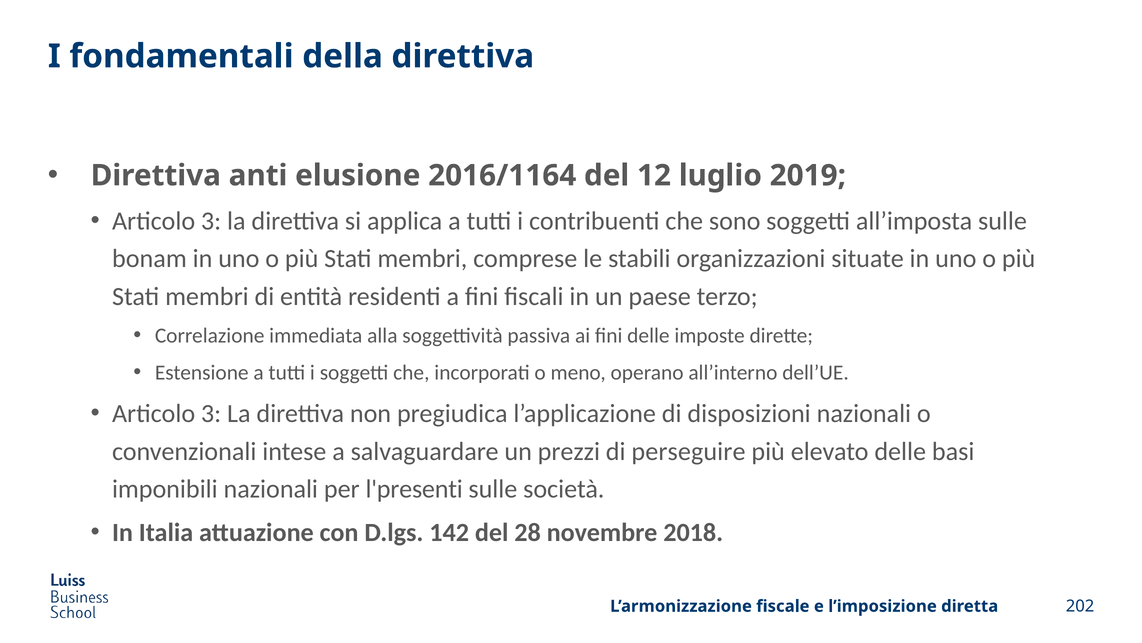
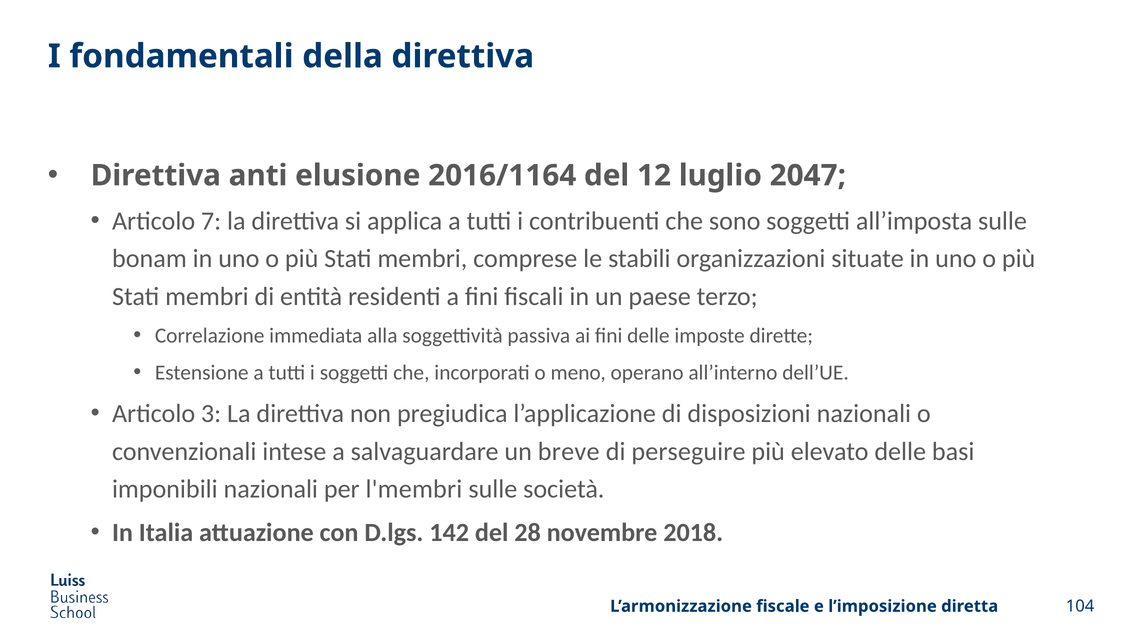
2019: 2019 -> 2047
3 at (211, 221): 3 -> 7
prezzi: prezzi -> breve
l'presenti: l'presenti -> l'membri
202: 202 -> 104
